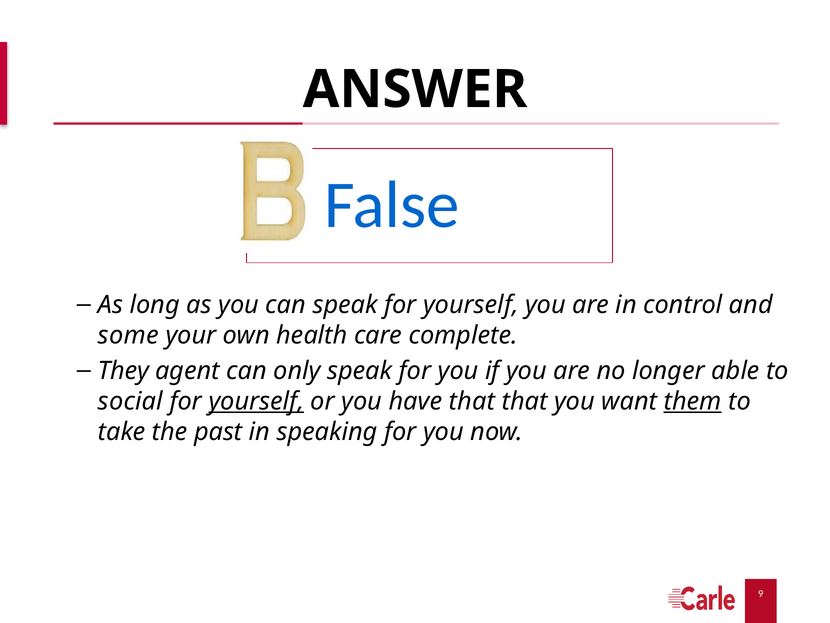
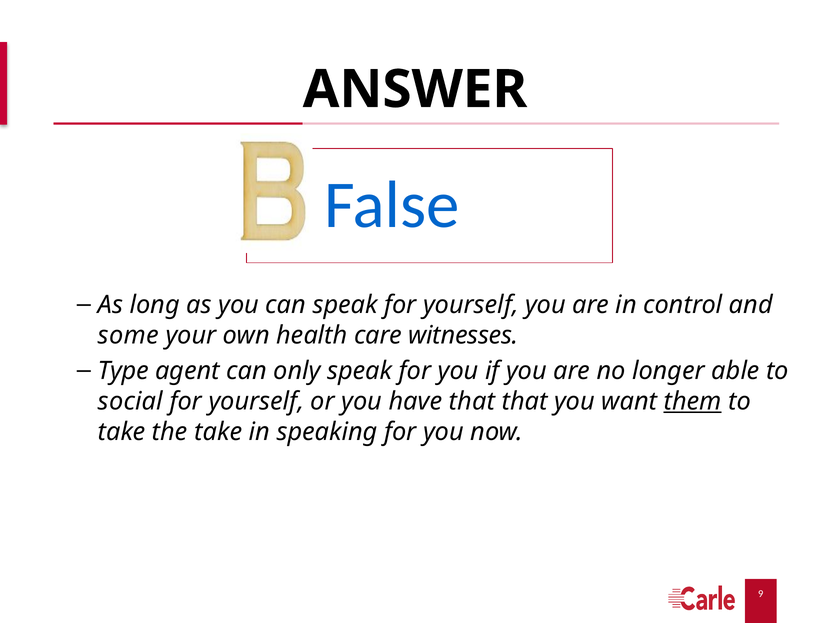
complete: complete -> witnesses
They: They -> Type
yourself at (256, 401) underline: present -> none
the past: past -> take
